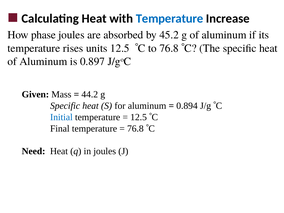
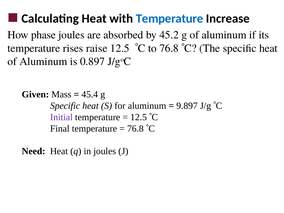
units: units -> raise
44.2: 44.2 -> 45.4
0.894: 0.894 -> 9.897
Initial colour: blue -> purple
